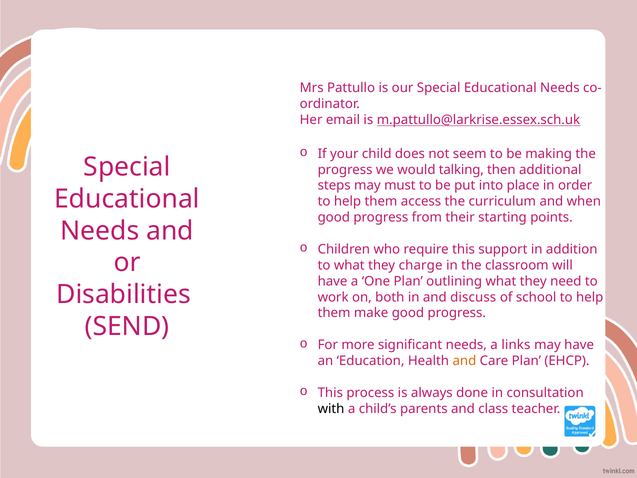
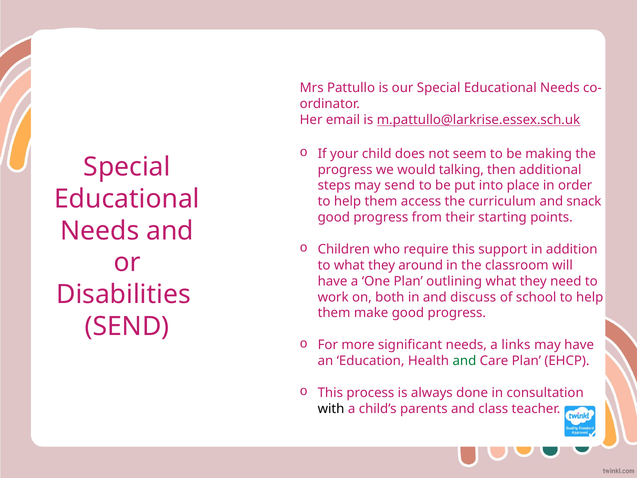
may must: must -> send
when: when -> snack
charge: charge -> around
and at (464, 361) colour: orange -> green
